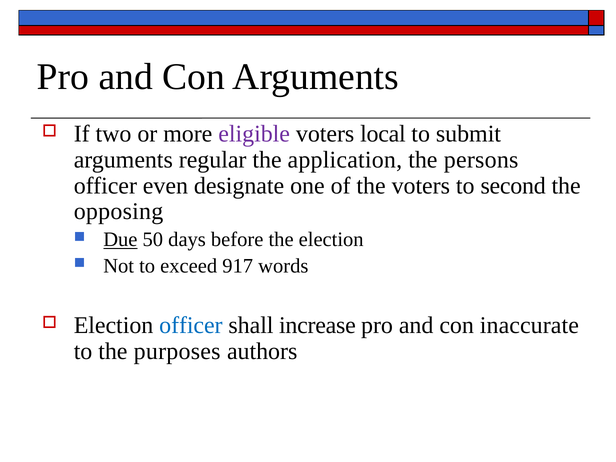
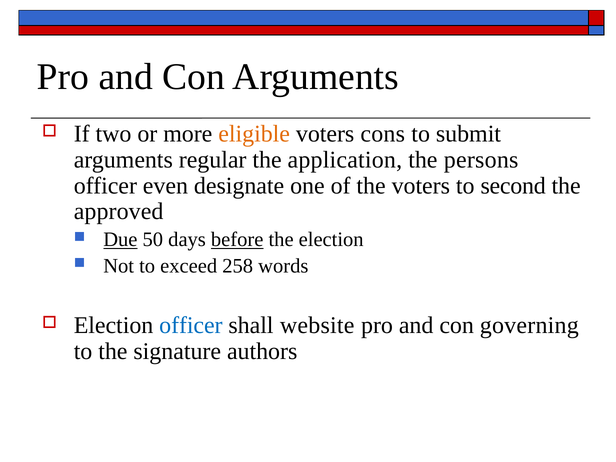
eligible colour: purple -> orange
local: local -> cons
opposing: opposing -> approved
before underline: none -> present
917: 917 -> 258
increase: increase -> website
inaccurate: inaccurate -> governing
purposes: purposes -> signature
